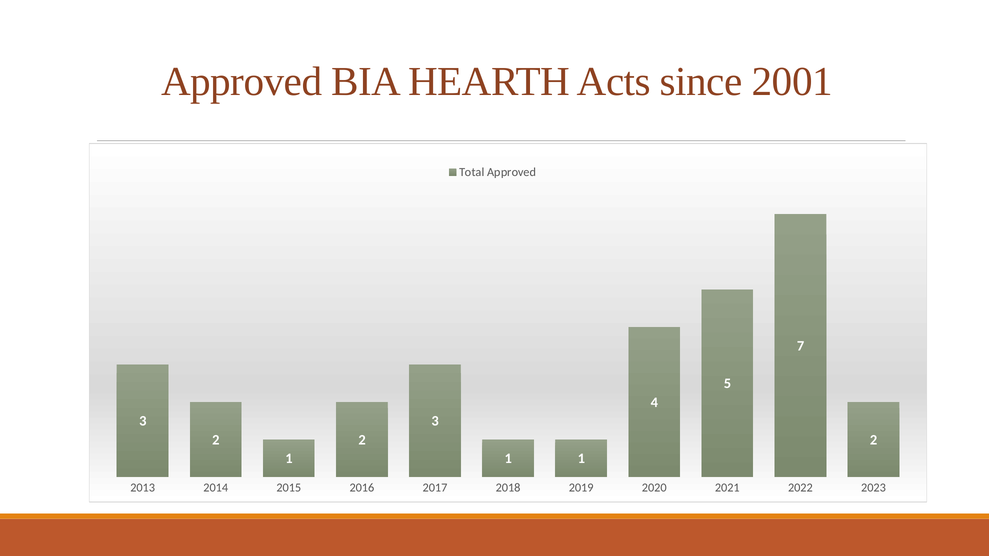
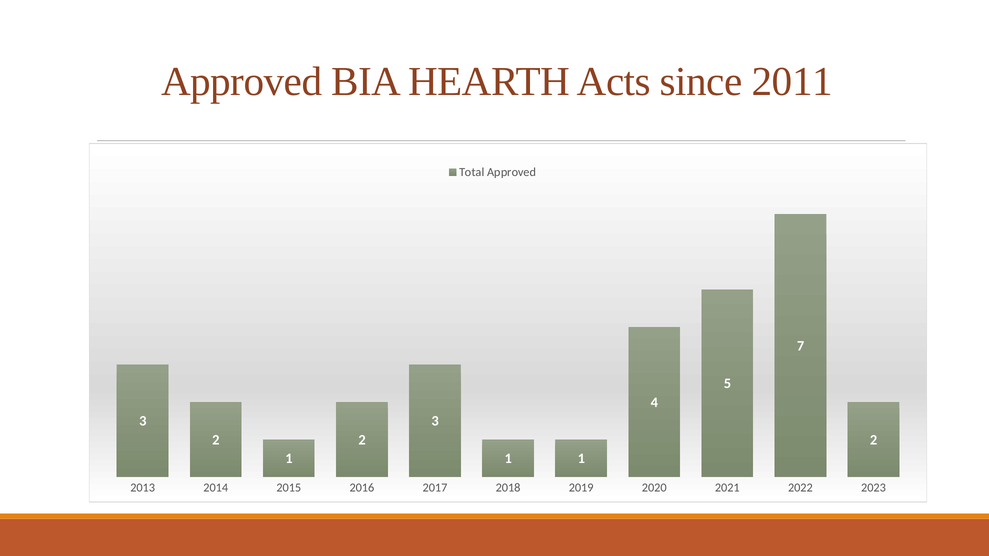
2001: 2001 -> 2011
